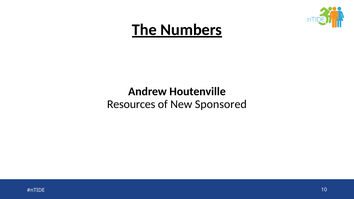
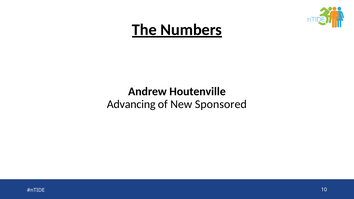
Resources: Resources -> Advancing
